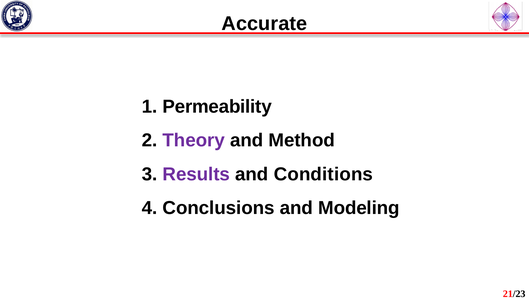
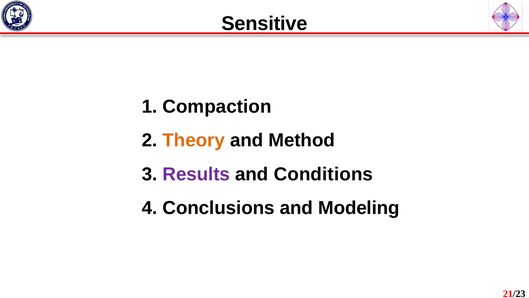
Accurate: Accurate -> Sensitive
Permeability: Permeability -> Compaction
Theory colour: purple -> orange
